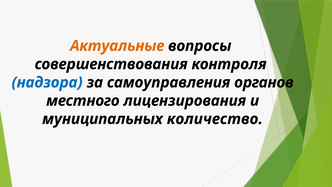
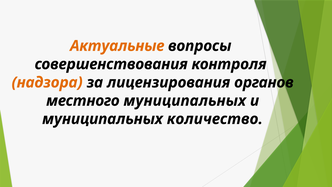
надзора colour: blue -> orange
самоуправления: самоуправления -> лицензирования
местного лицензирования: лицензирования -> муниципальных
